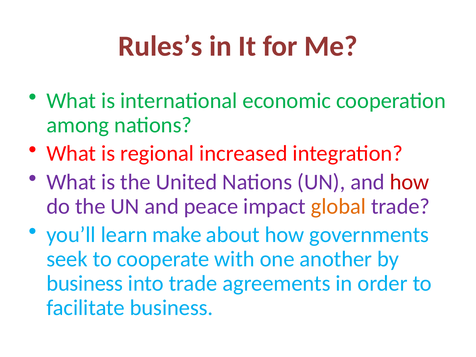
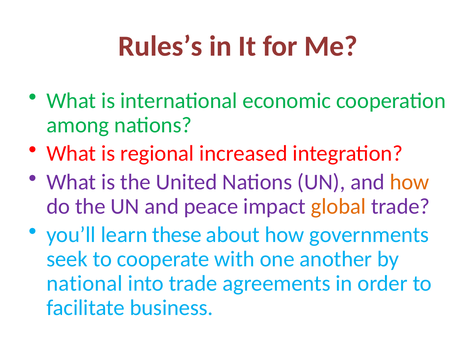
how at (410, 182) colour: red -> orange
make: make -> these
business at (85, 283): business -> national
